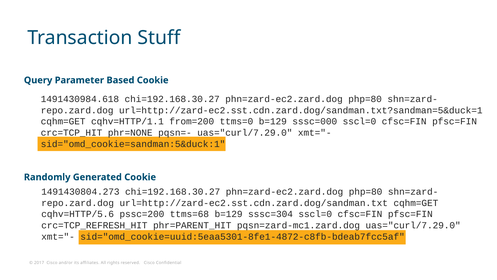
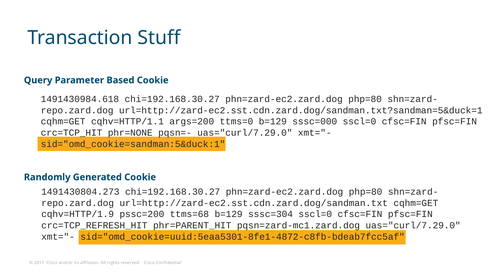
from=200: from=200 -> args=200
cqhv=HTTP/5.6: cqhv=HTTP/5.6 -> cqhv=HTTP/1.9
